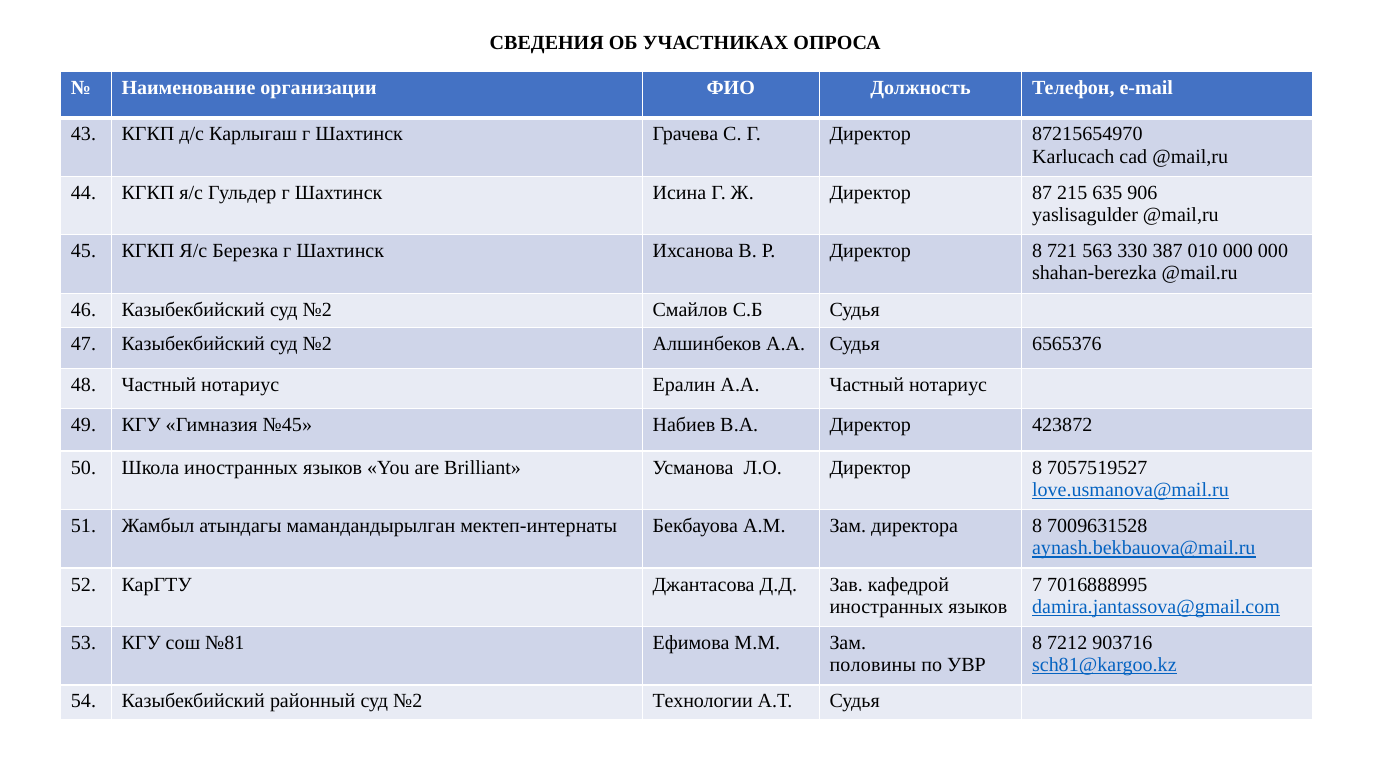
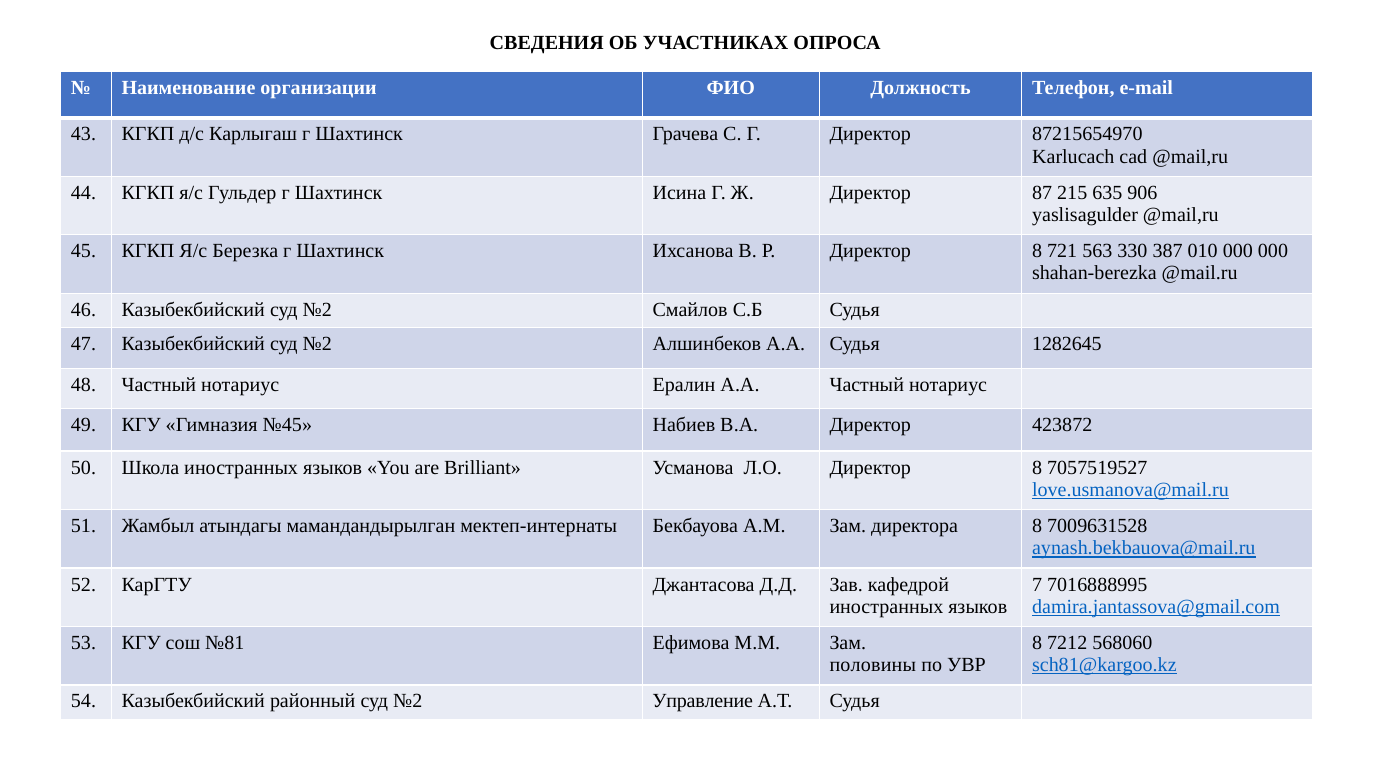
6565376: 6565376 -> 1282645
903716: 903716 -> 568060
Технологии: Технологии -> Управление
